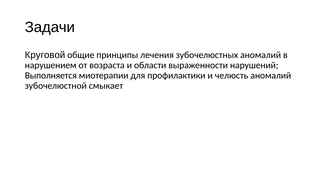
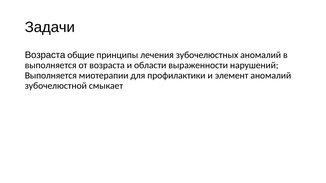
Круговой at (45, 55): Круговой -> Возраста
нарушением at (51, 65): нарушением -> выполняется
челюсть: челюсть -> элемент
